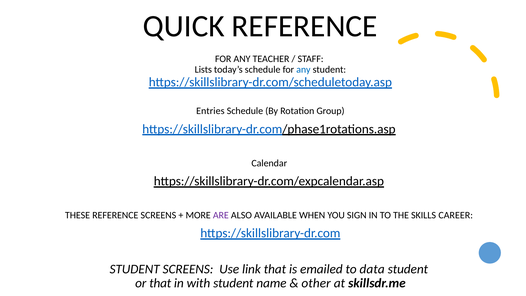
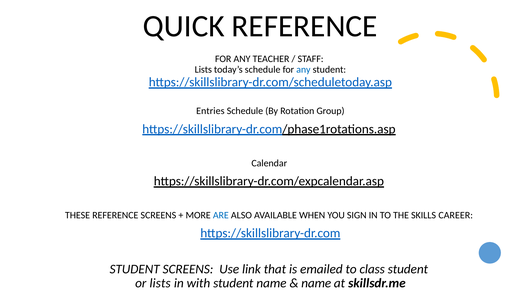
ARE colour: purple -> blue
data: data -> class
or that: that -> lists
other at (316, 283): other -> name
